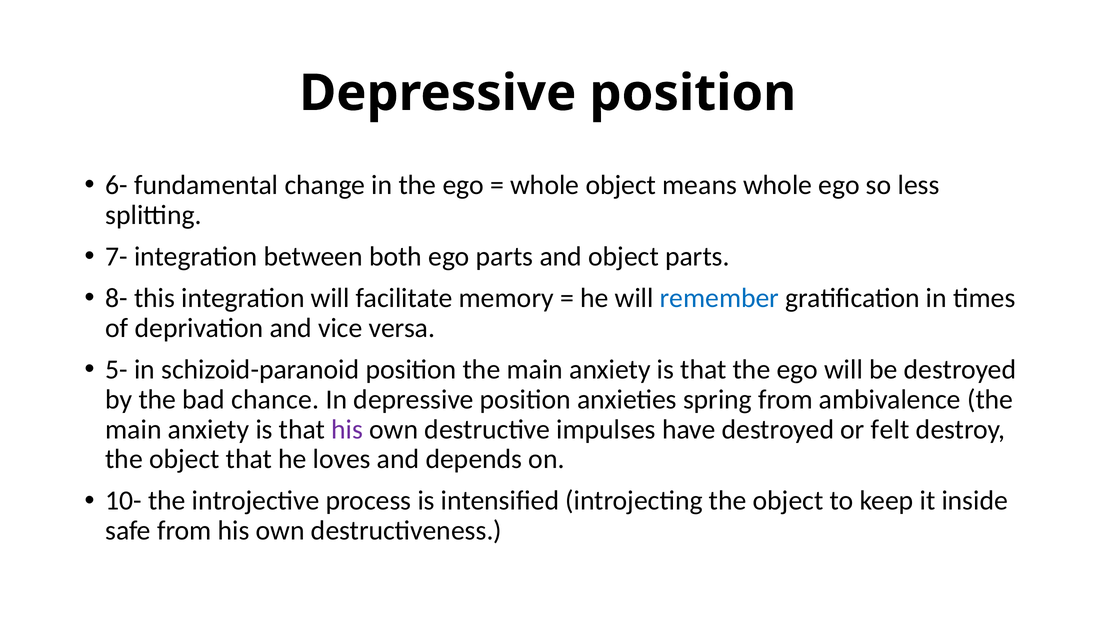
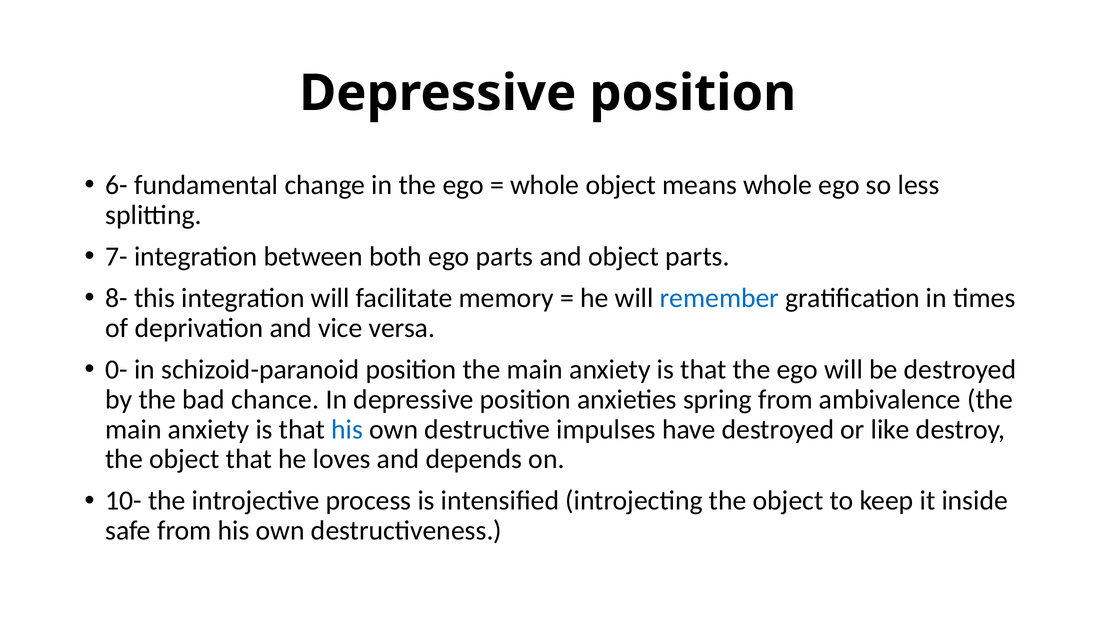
5-: 5- -> 0-
his at (347, 429) colour: purple -> blue
felt: felt -> like
